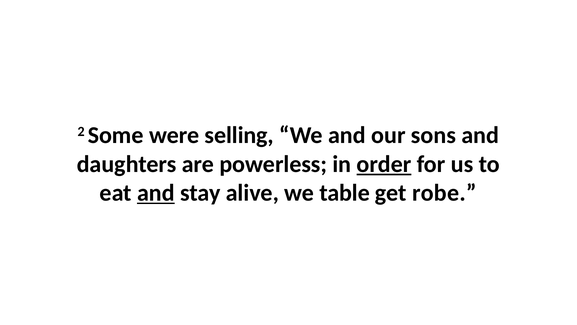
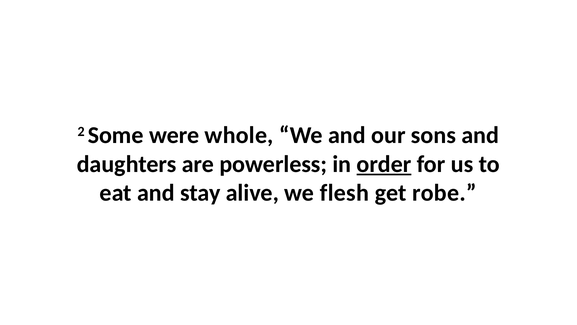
selling: selling -> whole
and at (156, 193) underline: present -> none
table: table -> flesh
